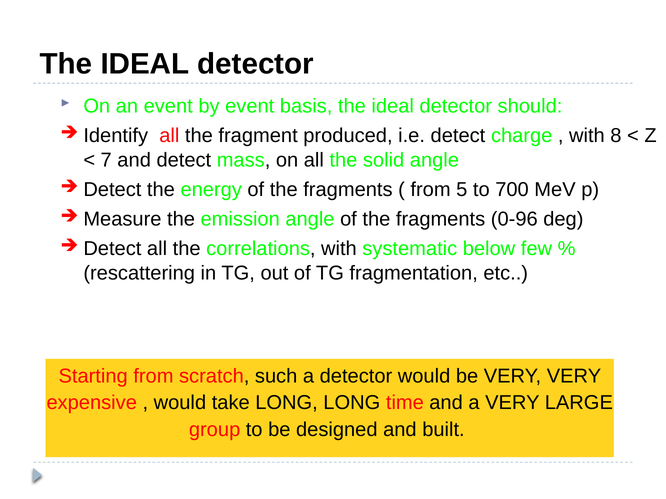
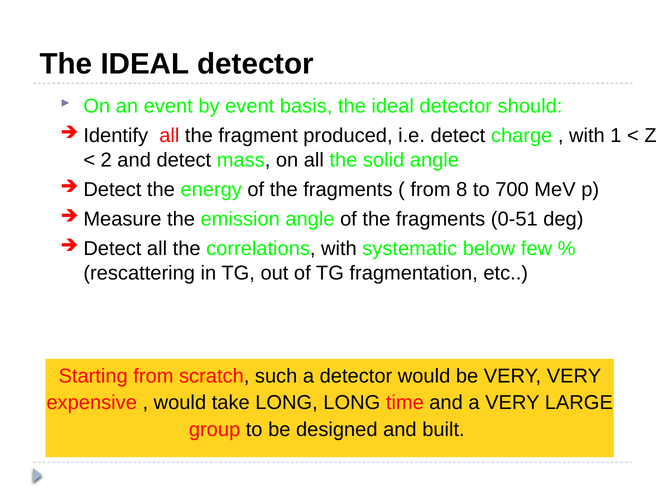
8: 8 -> 1
7: 7 -> 2
5: 5 -> 8
0-96: 0-96 -> 0-51
